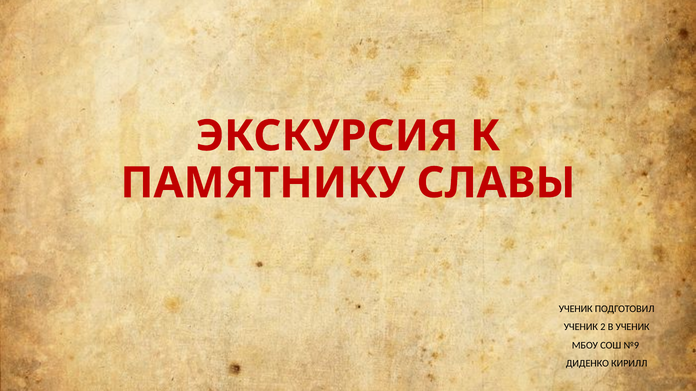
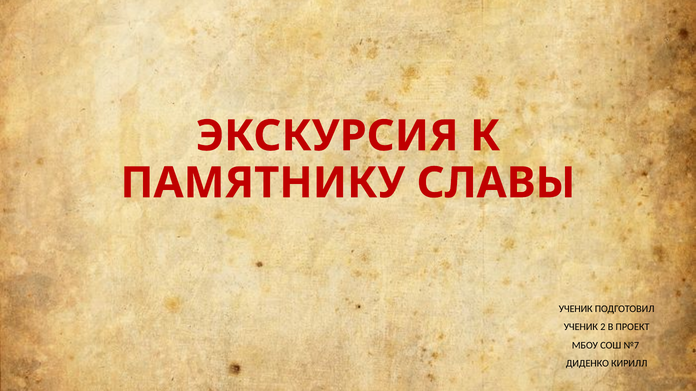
В УЧЕНИК: УЧЕНИК -> ПРОЕКТ
№9: №9 -> №7
